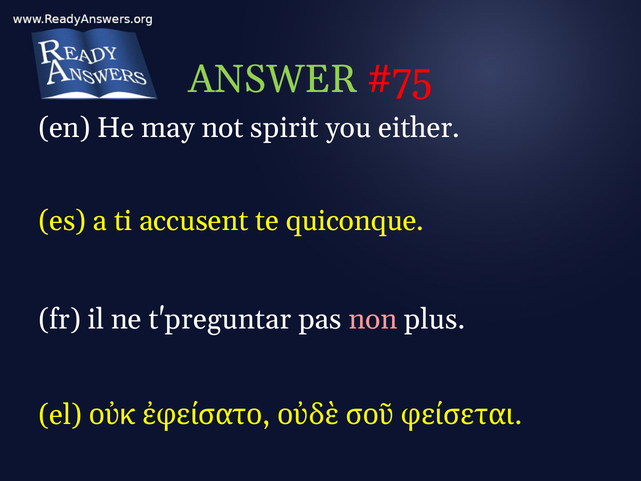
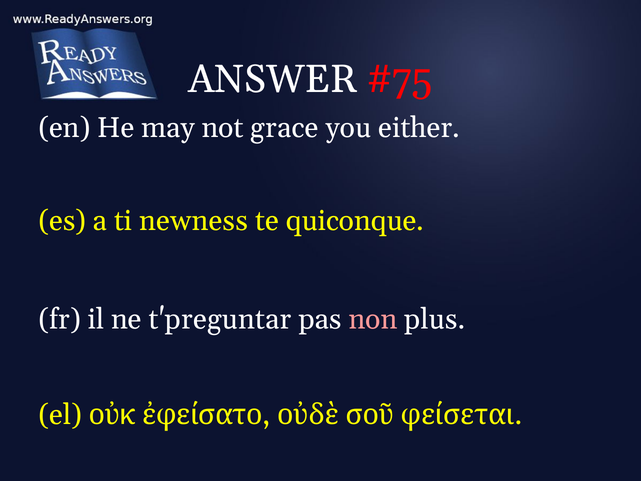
ANSWER colour: light green -> white
spirit: spirit -> grace
accusent: accusent -> newness
